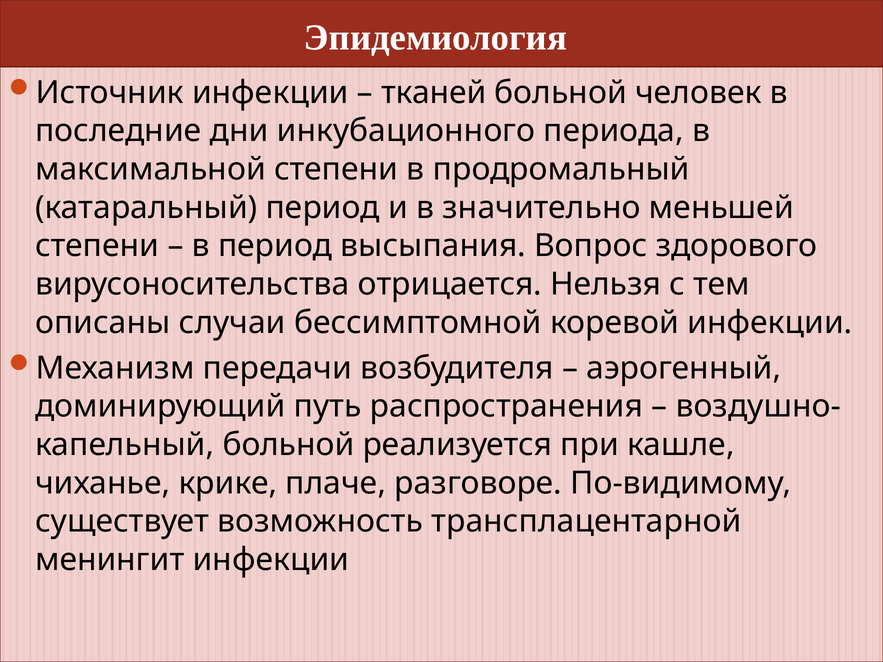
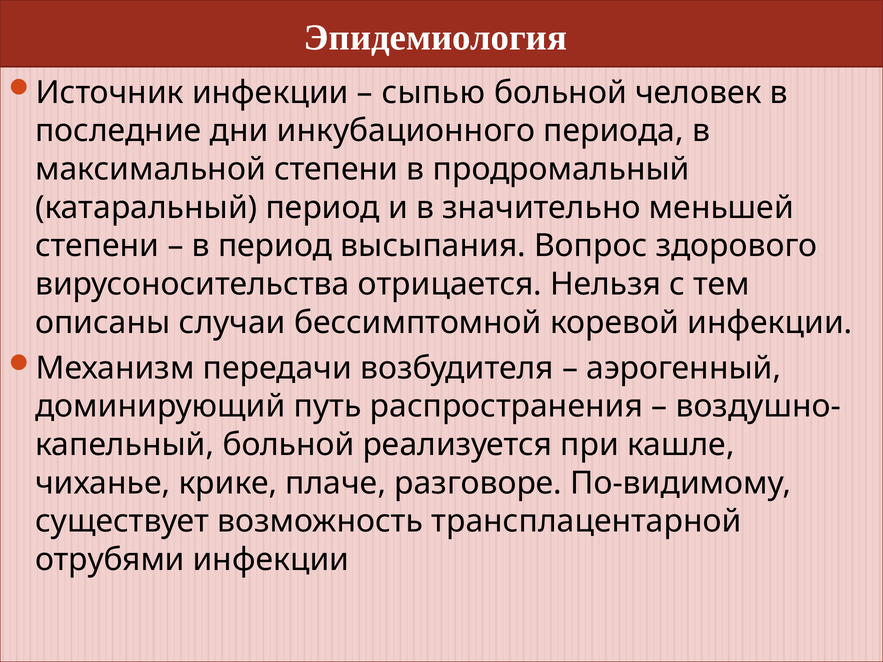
тканей: тканей -> сыпью
менингит: менингит -> отрубями
